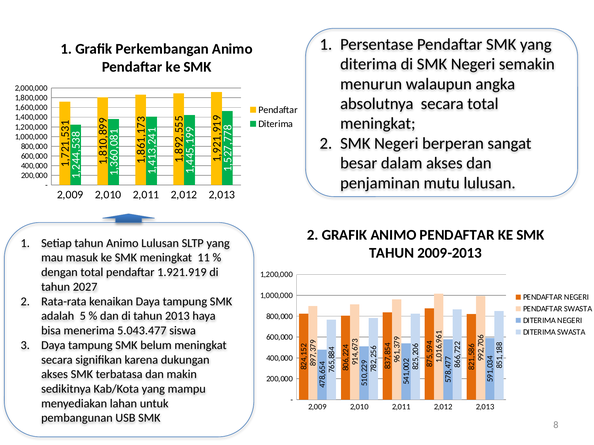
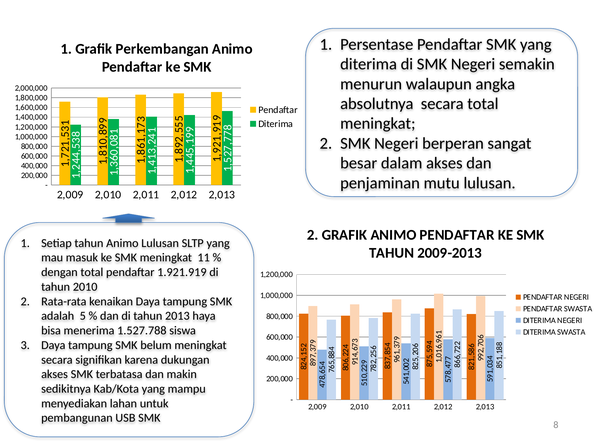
2027: 2027 -> 2010
5.043.477: 5.043.477 -> 1.527.788
